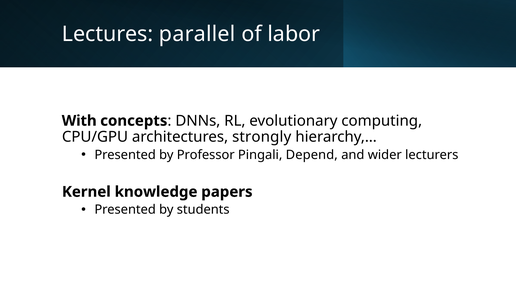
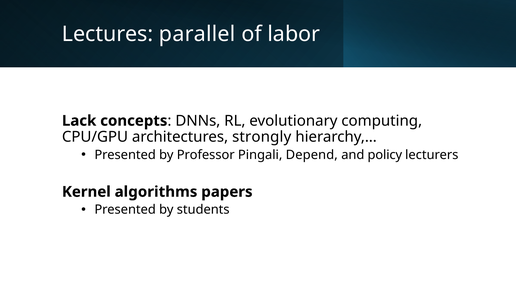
With: With -> Lack
wider: wider -> policy
knowledge: knowledge -> algorithms
